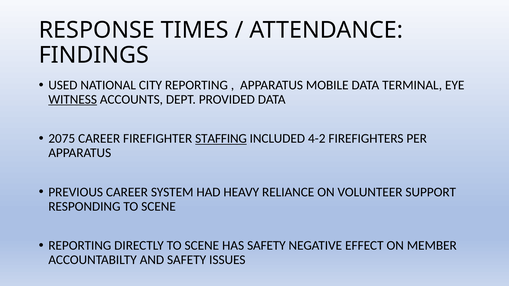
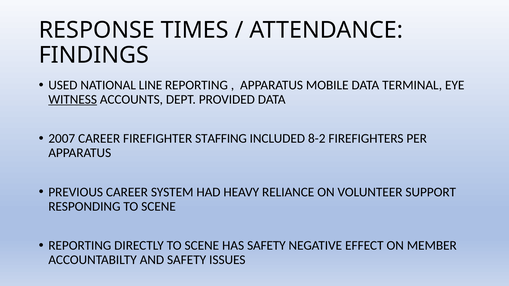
CITY: CITY -> LINE
2075: 2075 -> 2007
STAFFING underline: present -> none
4-2: 4-2 -> 8-2
